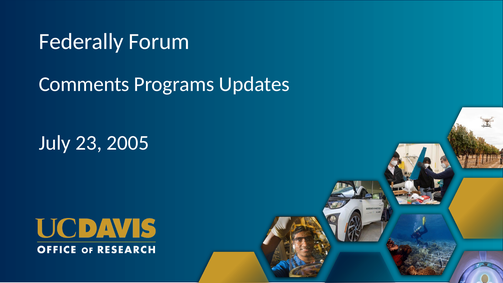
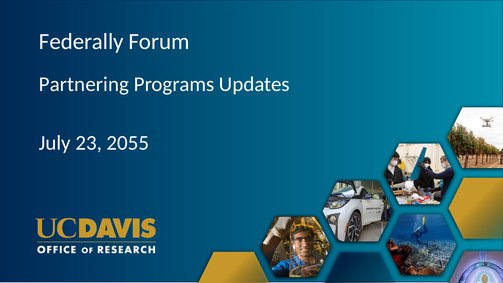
Comments: Comments -> Partnering
2005: 2005 -> 2055
